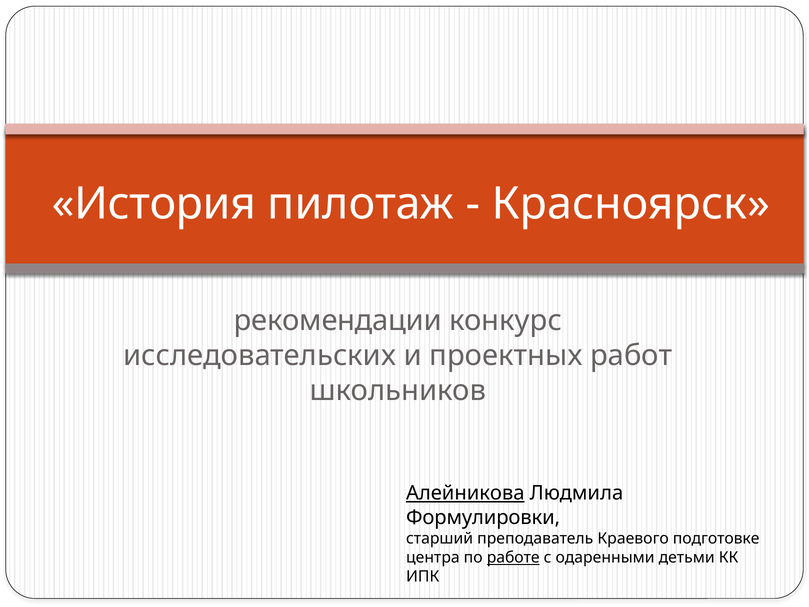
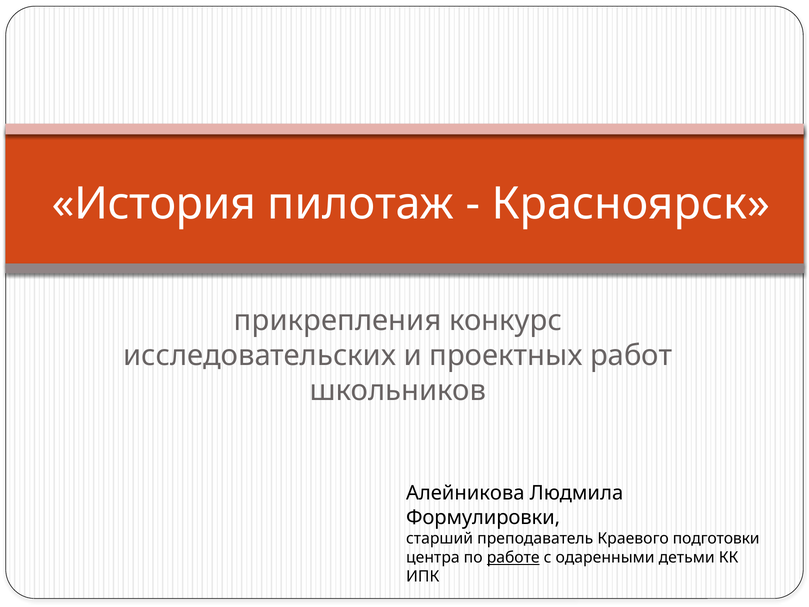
рекомендации: рекомендации -> прикрепления
Алейникова underline: present -> none
подготовке: подготовке -> подготовки
